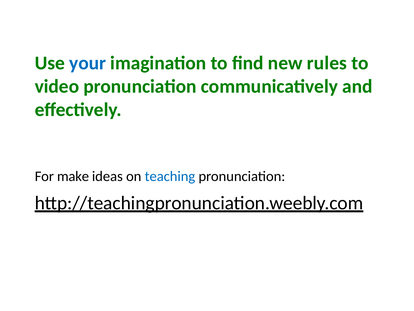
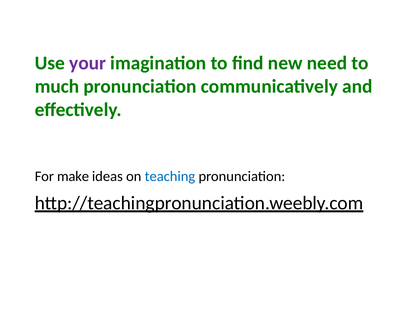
your colour: blue -> purple
rules: rules -> need
video: video -> much
